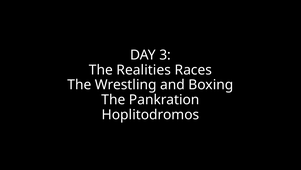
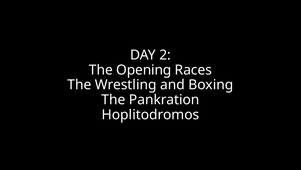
3: 3 -> 2
Realities: Realities -> Opening
